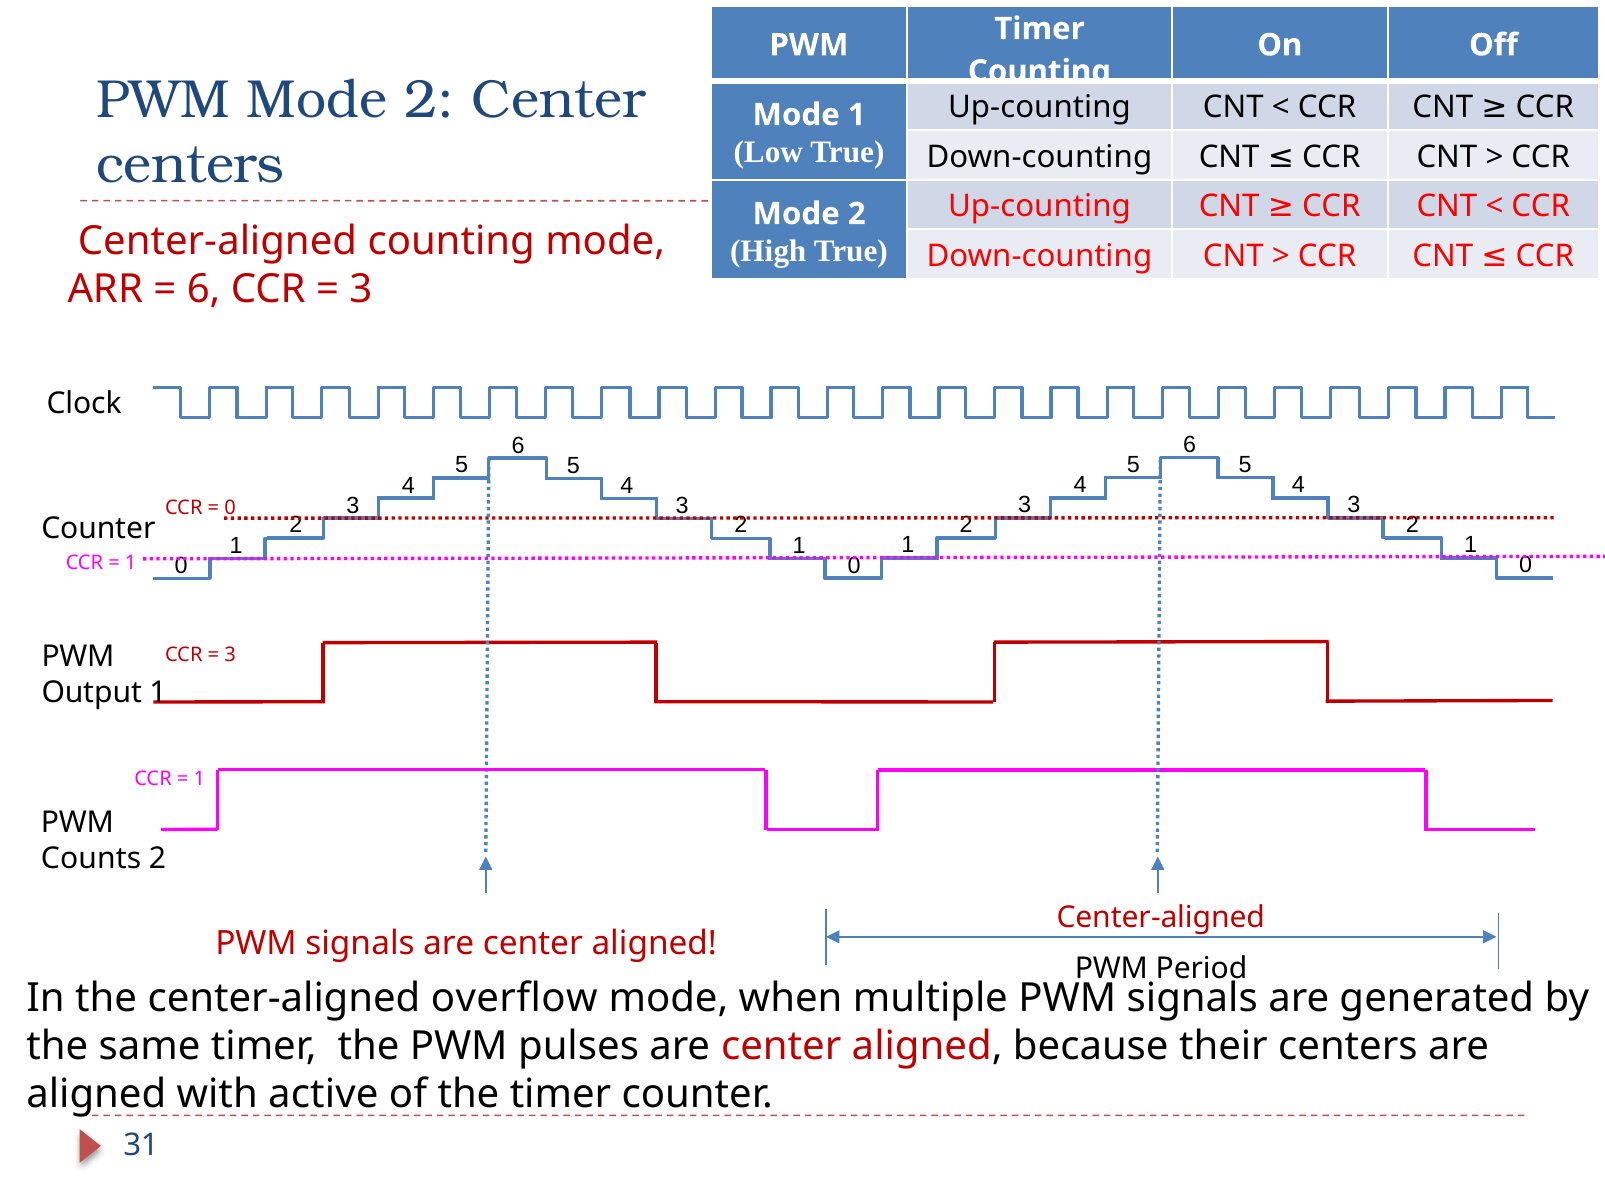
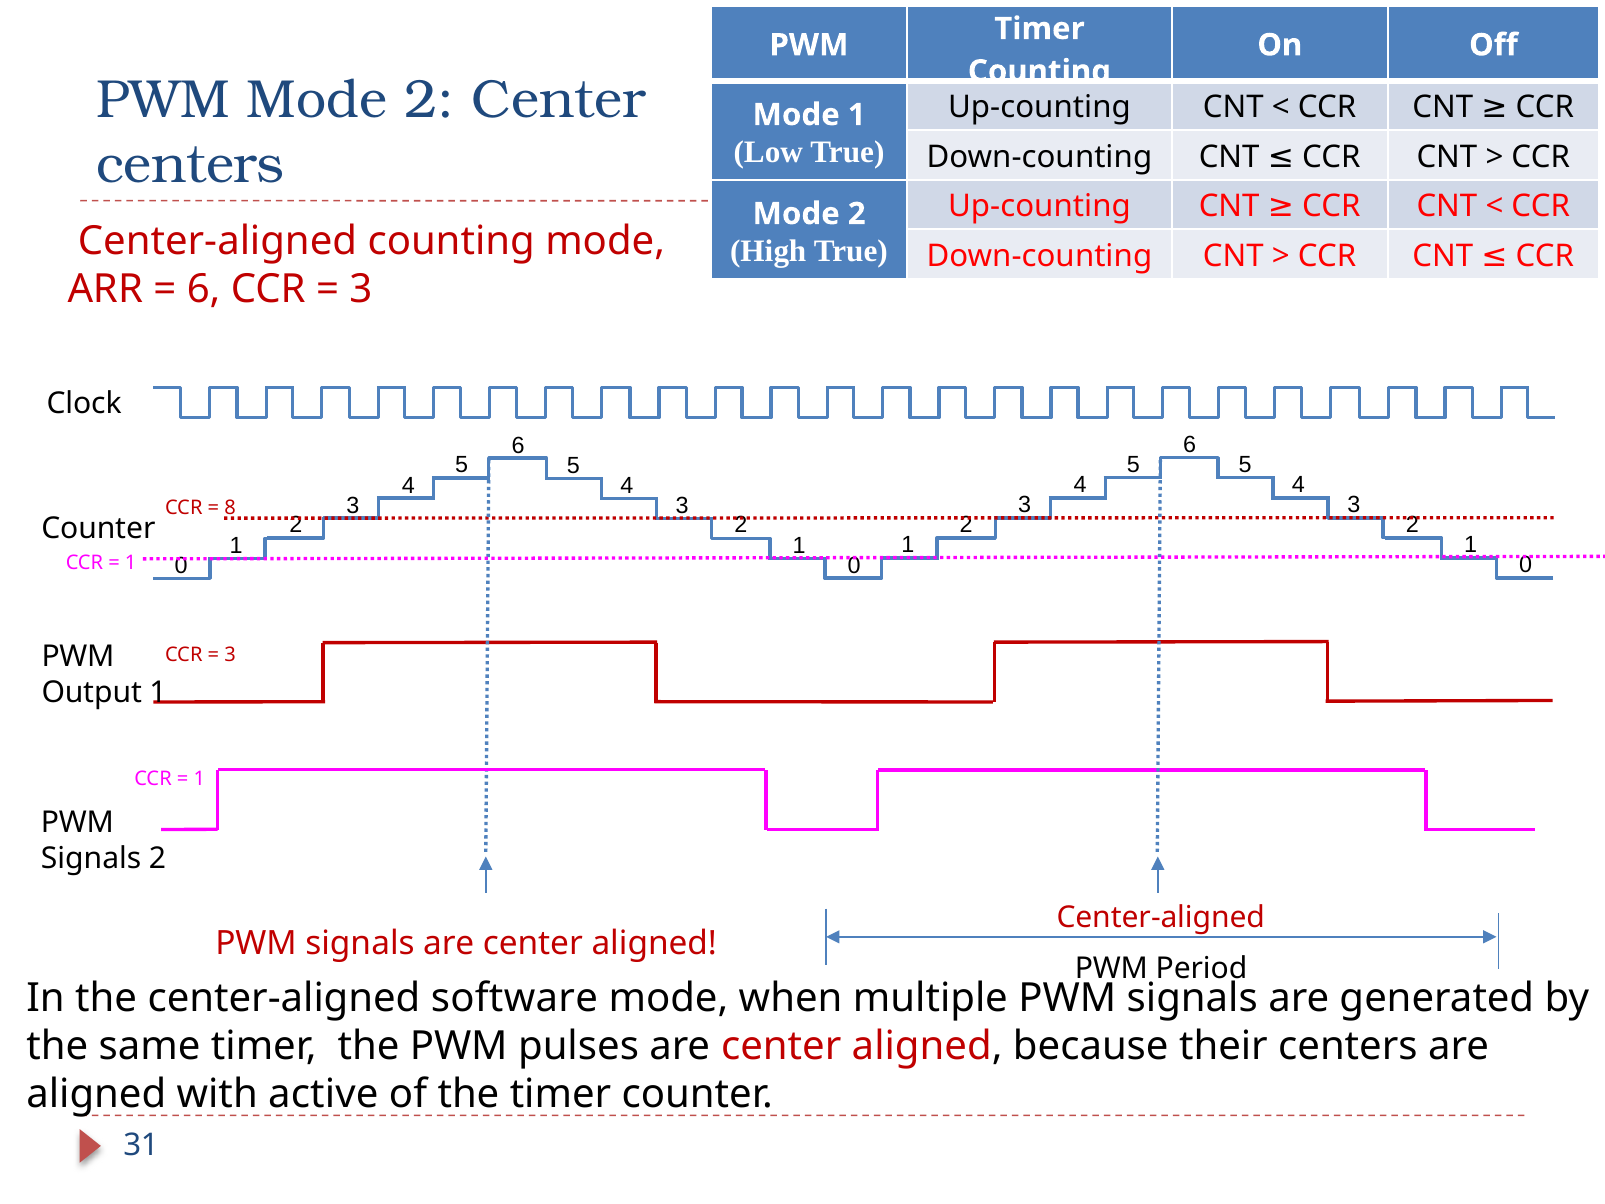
0 at (230, 508): 0 -> 8
Counts at (91, 858): Counts -> Signals
overflow: overflow -> software
